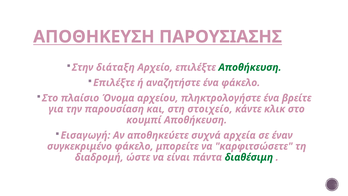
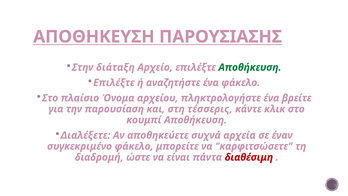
στοιχείο: στοιχείο -> τέσσερις
Εισαγωγή: Εισαγωγή -> Διαλέξετε
διαθέσιμη colour: green -> red
